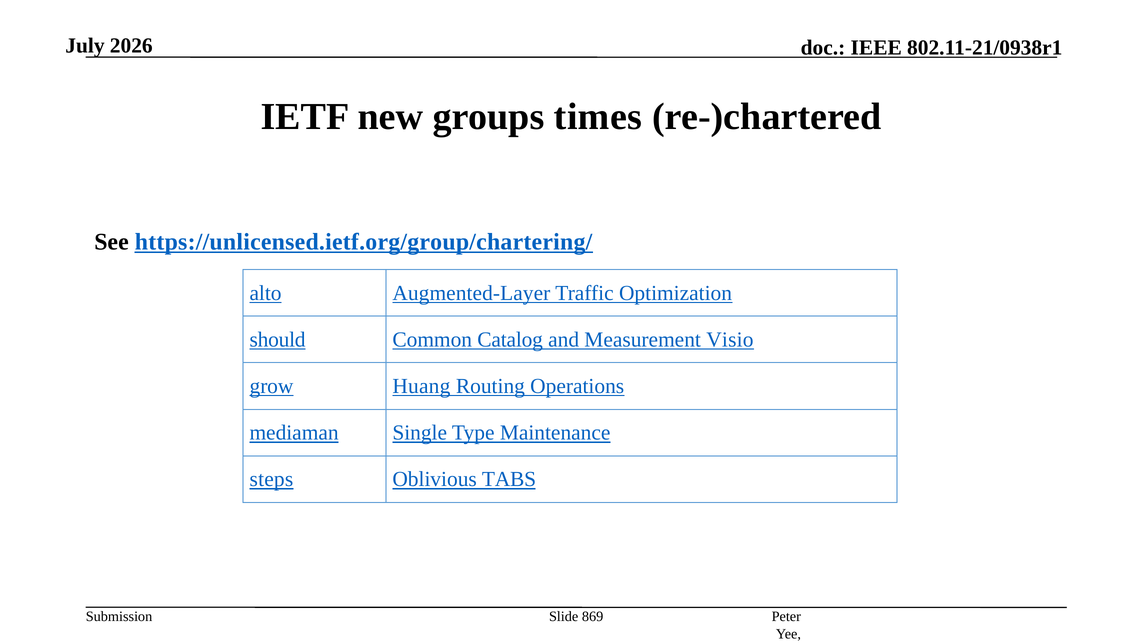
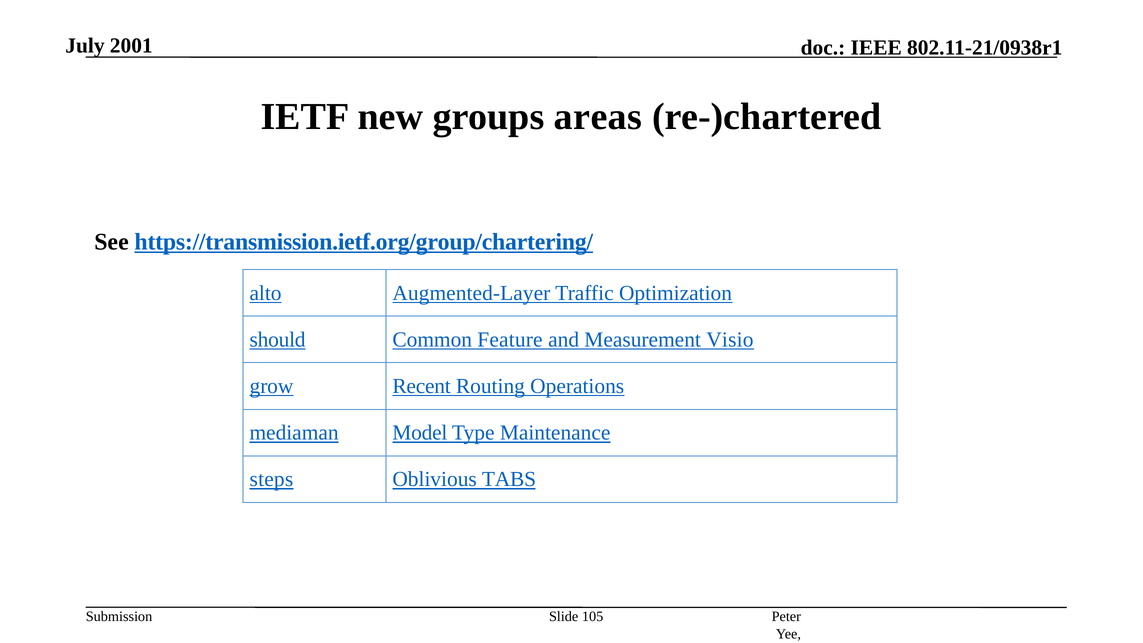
2026: 2026 -> 2001
times: times -> areas
https://unlicensed.ietf.org/group/chartering/: https://unlicensed.ietf.org/group/chartering/ -> https://transmission.ietf.org/group/chartering/
Catalog: Catalog -> Feature
Huang: Huang -> Recent
Single: Single -> Model
869: 869 -> 105
